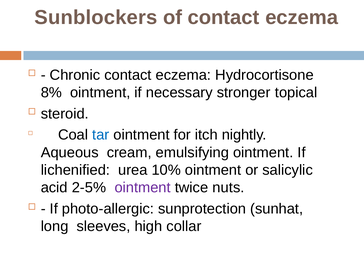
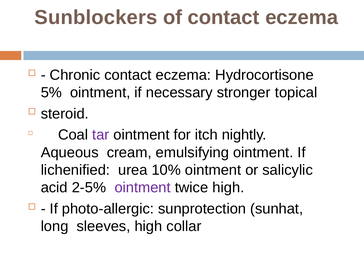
8%: 8% -> 5%
tar colour: blue -> purple
twice nuts: nuts -> high
